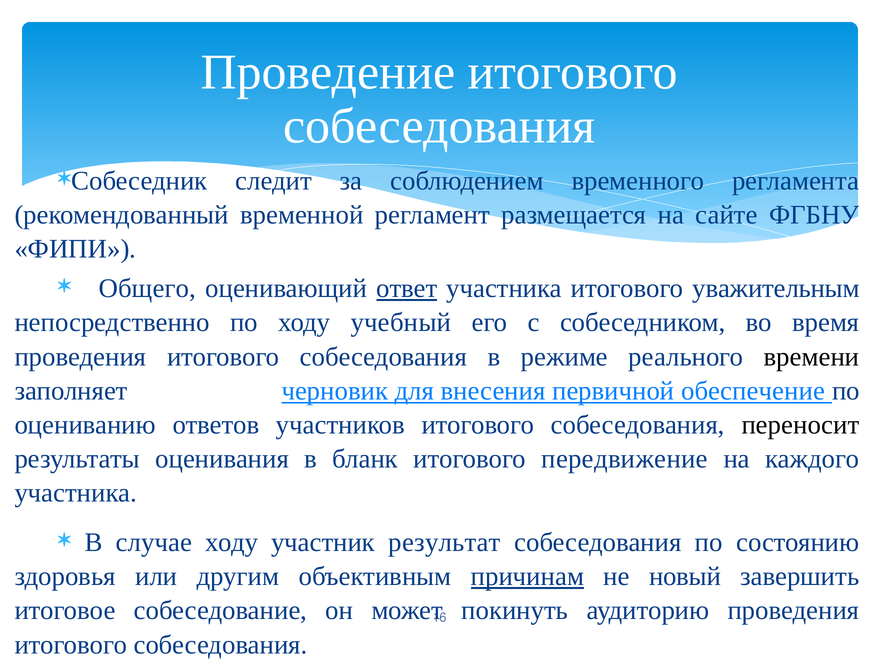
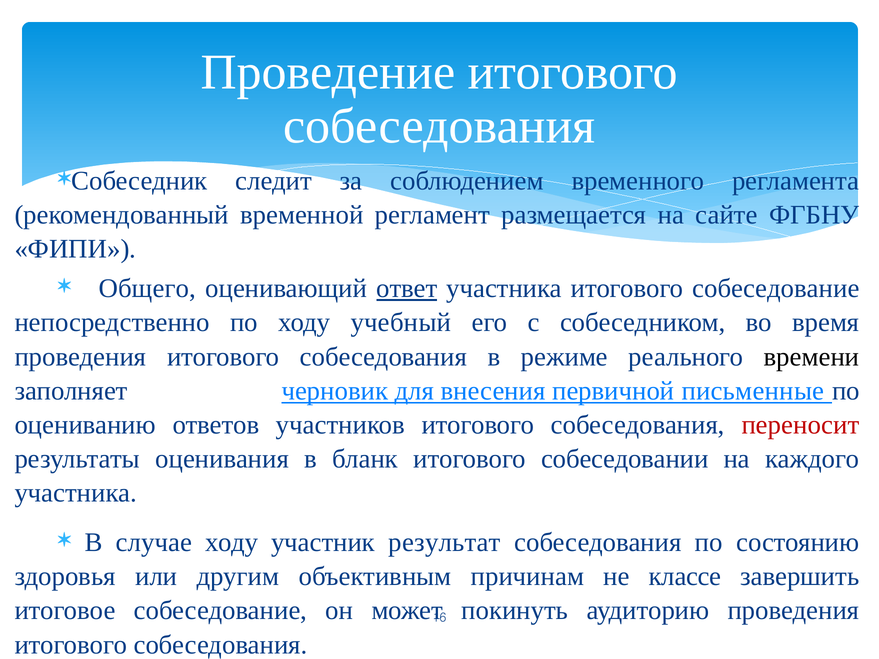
итогового уважительным: уважительным -> собеседование
обеспечение: обеспечение -> письменные
переносит colour: black -> red
передвижение: передвижение -> собеседовании
причинам underline: present -> none
новый: новый -> классе
